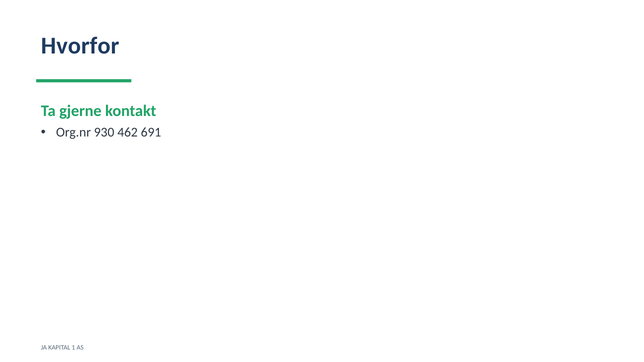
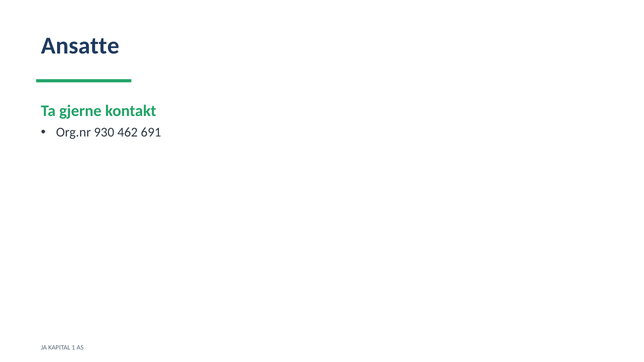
Hvorfor: Hvorfor -> Ansatte
